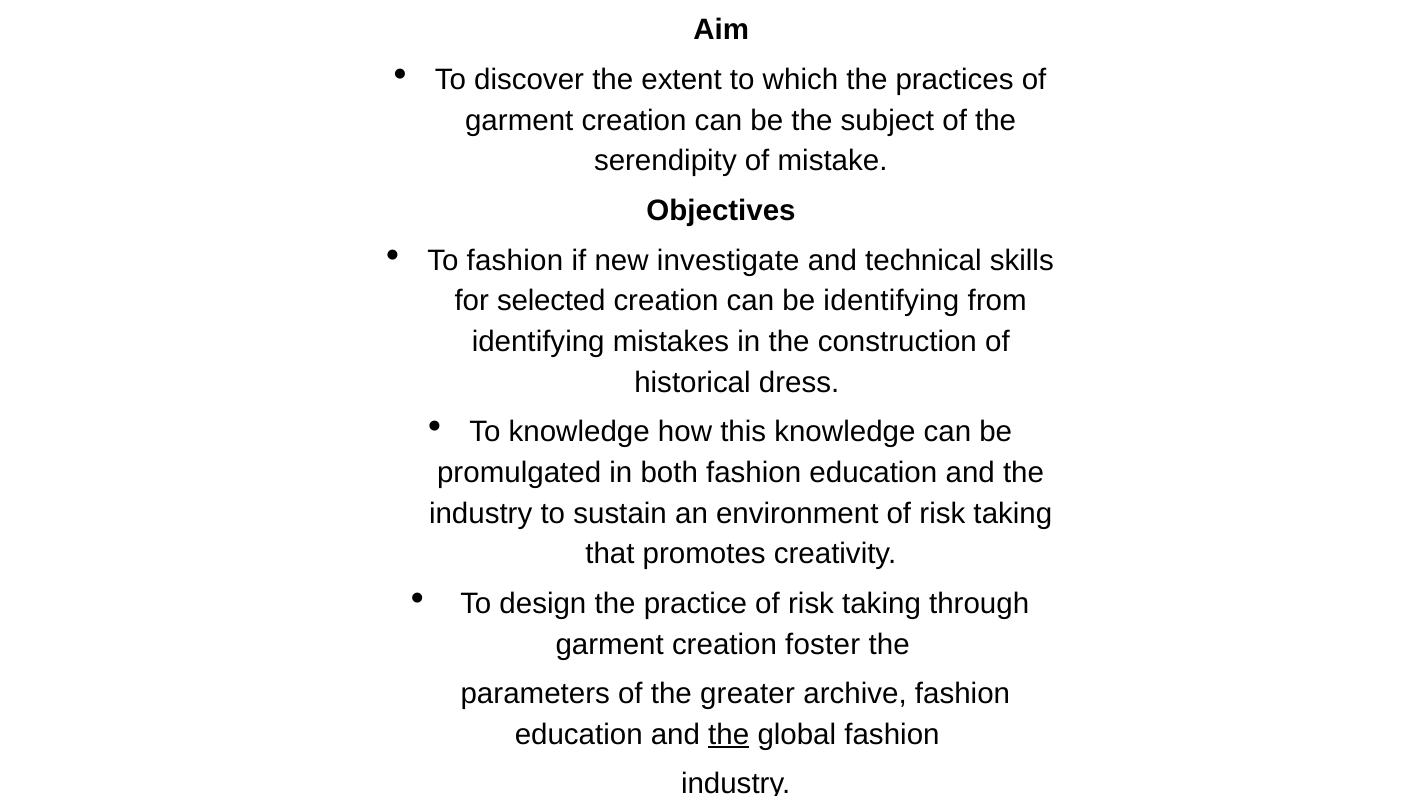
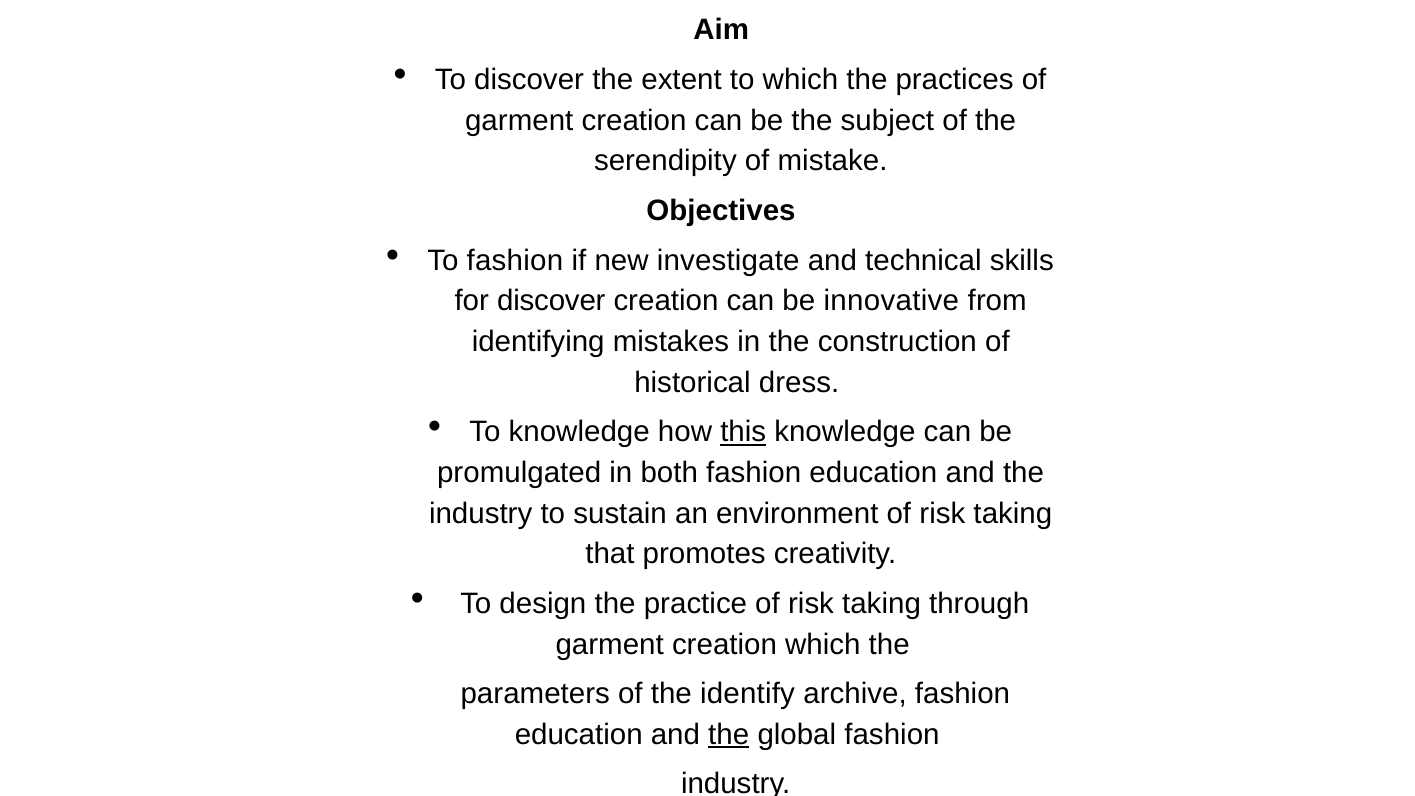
for selected: selected -> discover
be identifying: identifying -> innovative
this underline: none -> present
creation foster: foster -> which
greater: greater -> identify
